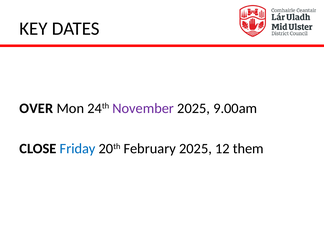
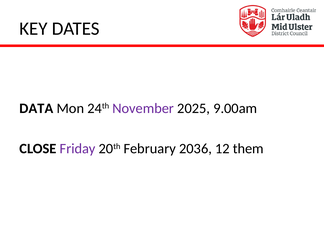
OVER: OVER -> DATA
Friday colour: blue -> purple
February 2025: 2025 -> 2036
